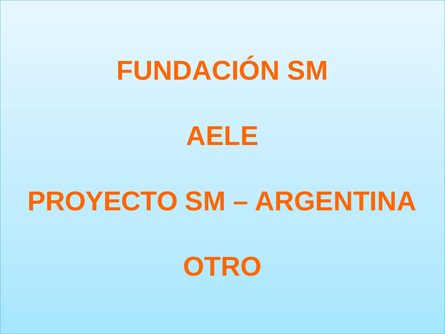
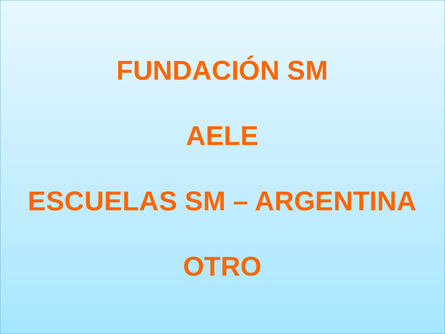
PROYECTO: PROYECTO -> ESCUELAS
